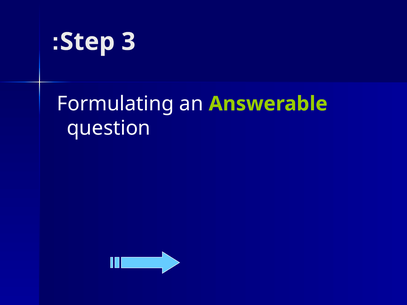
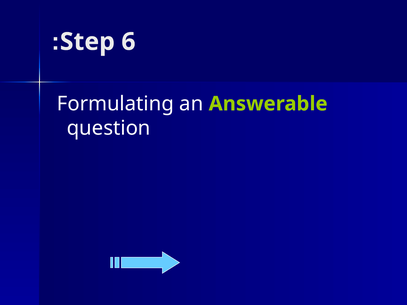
3: 3 -> 6
